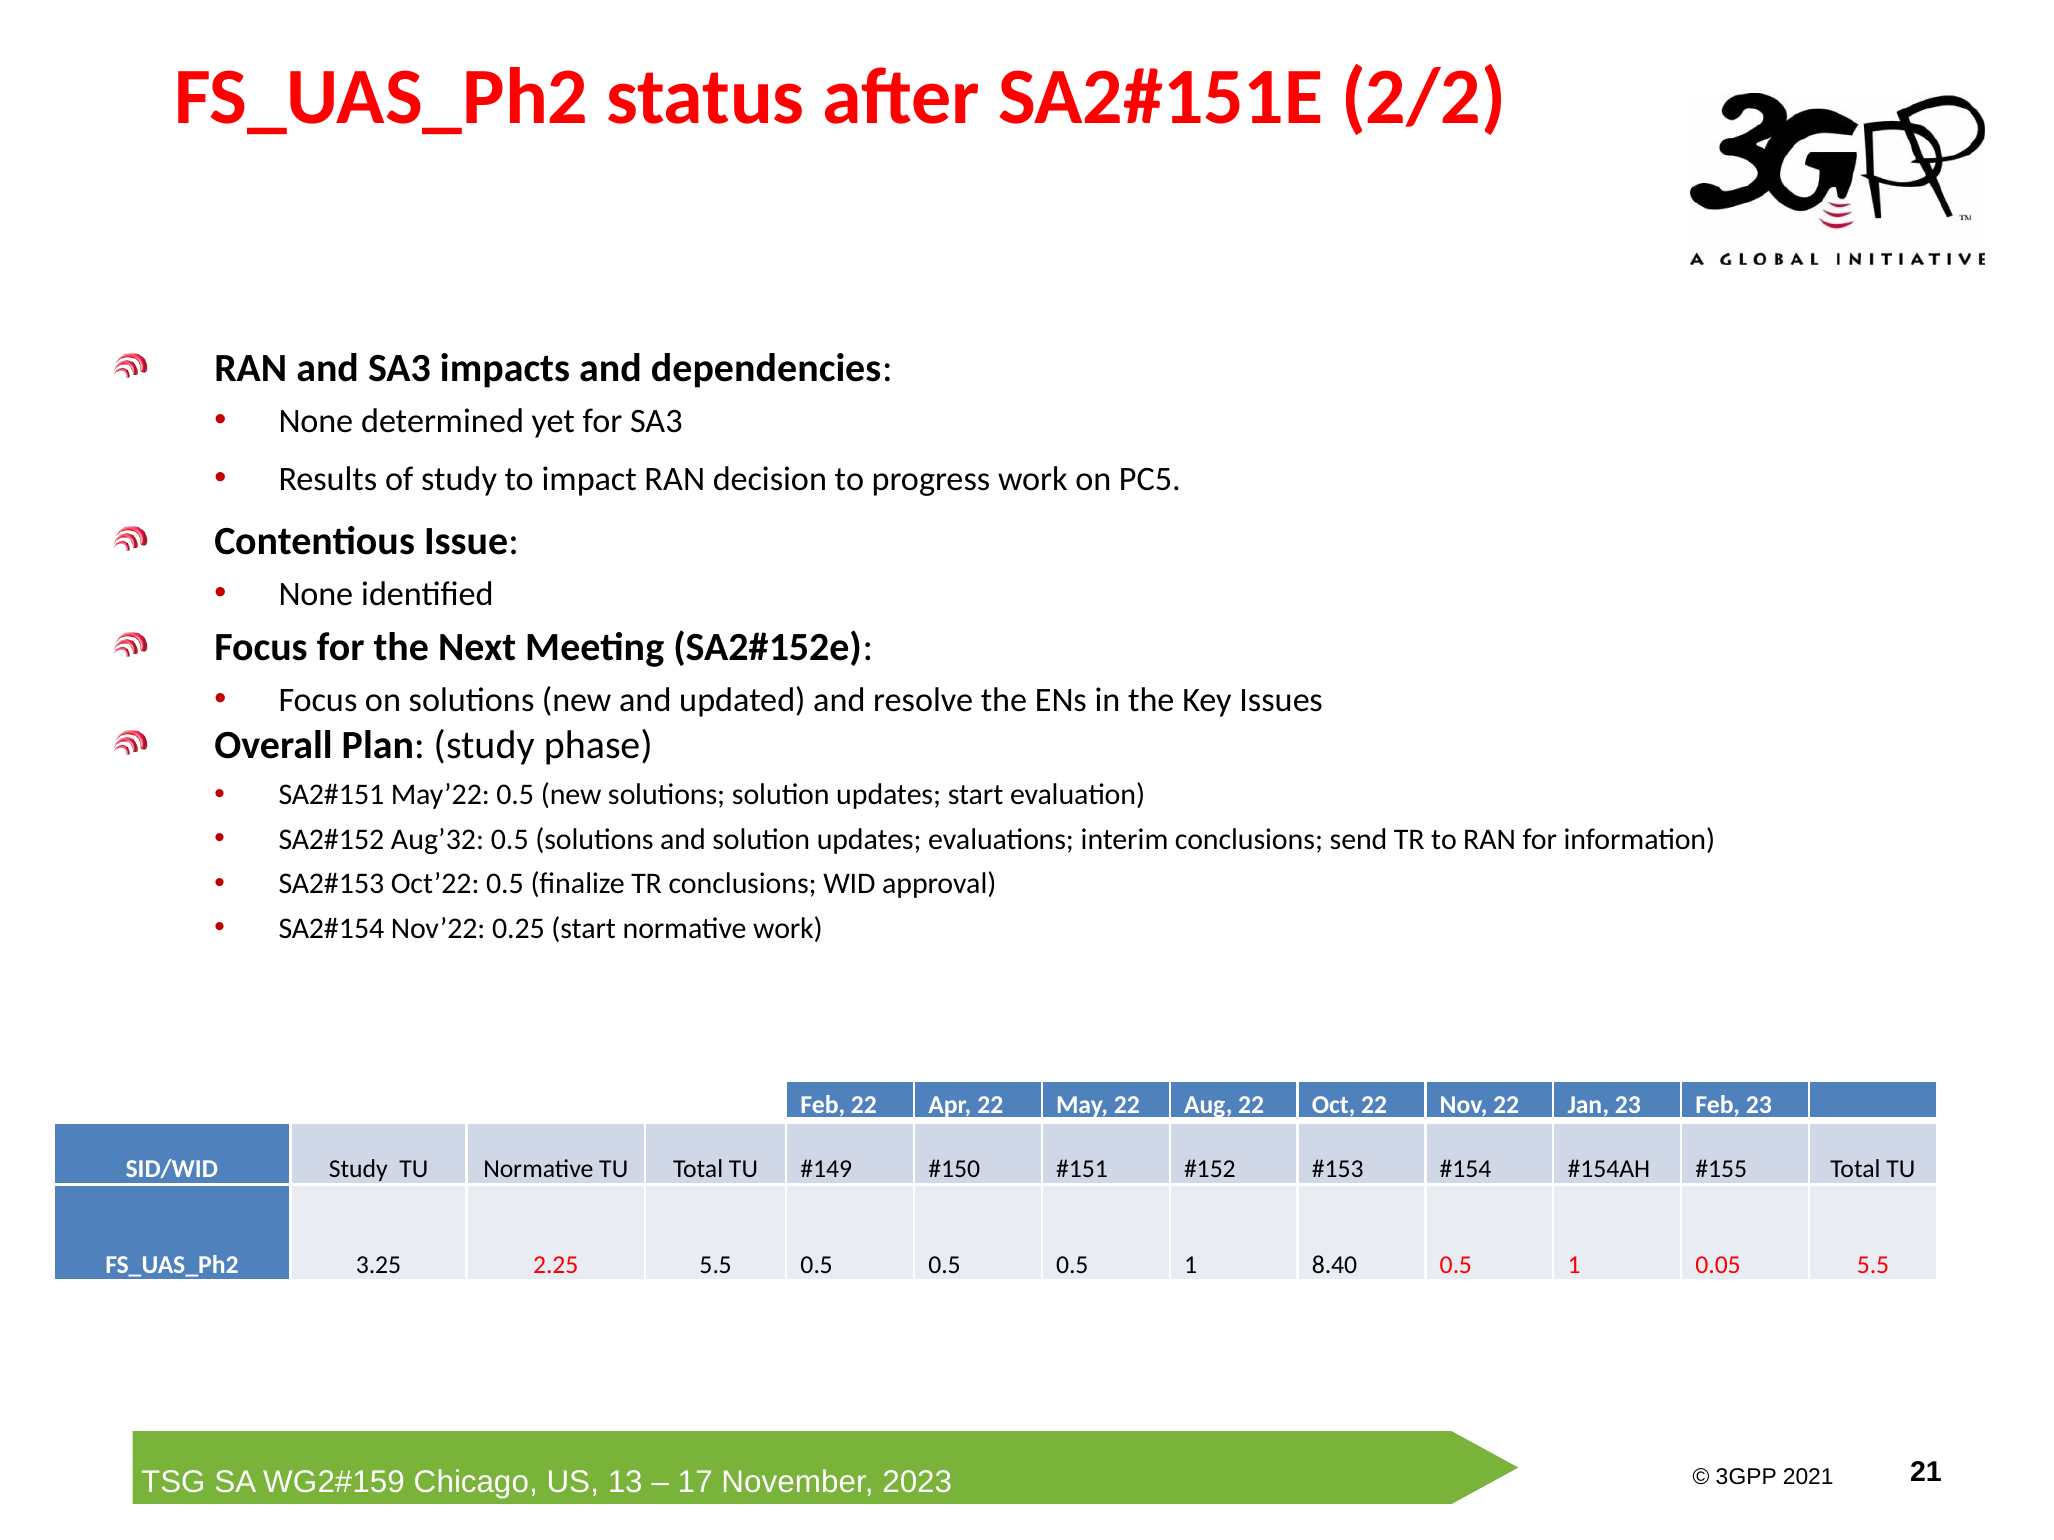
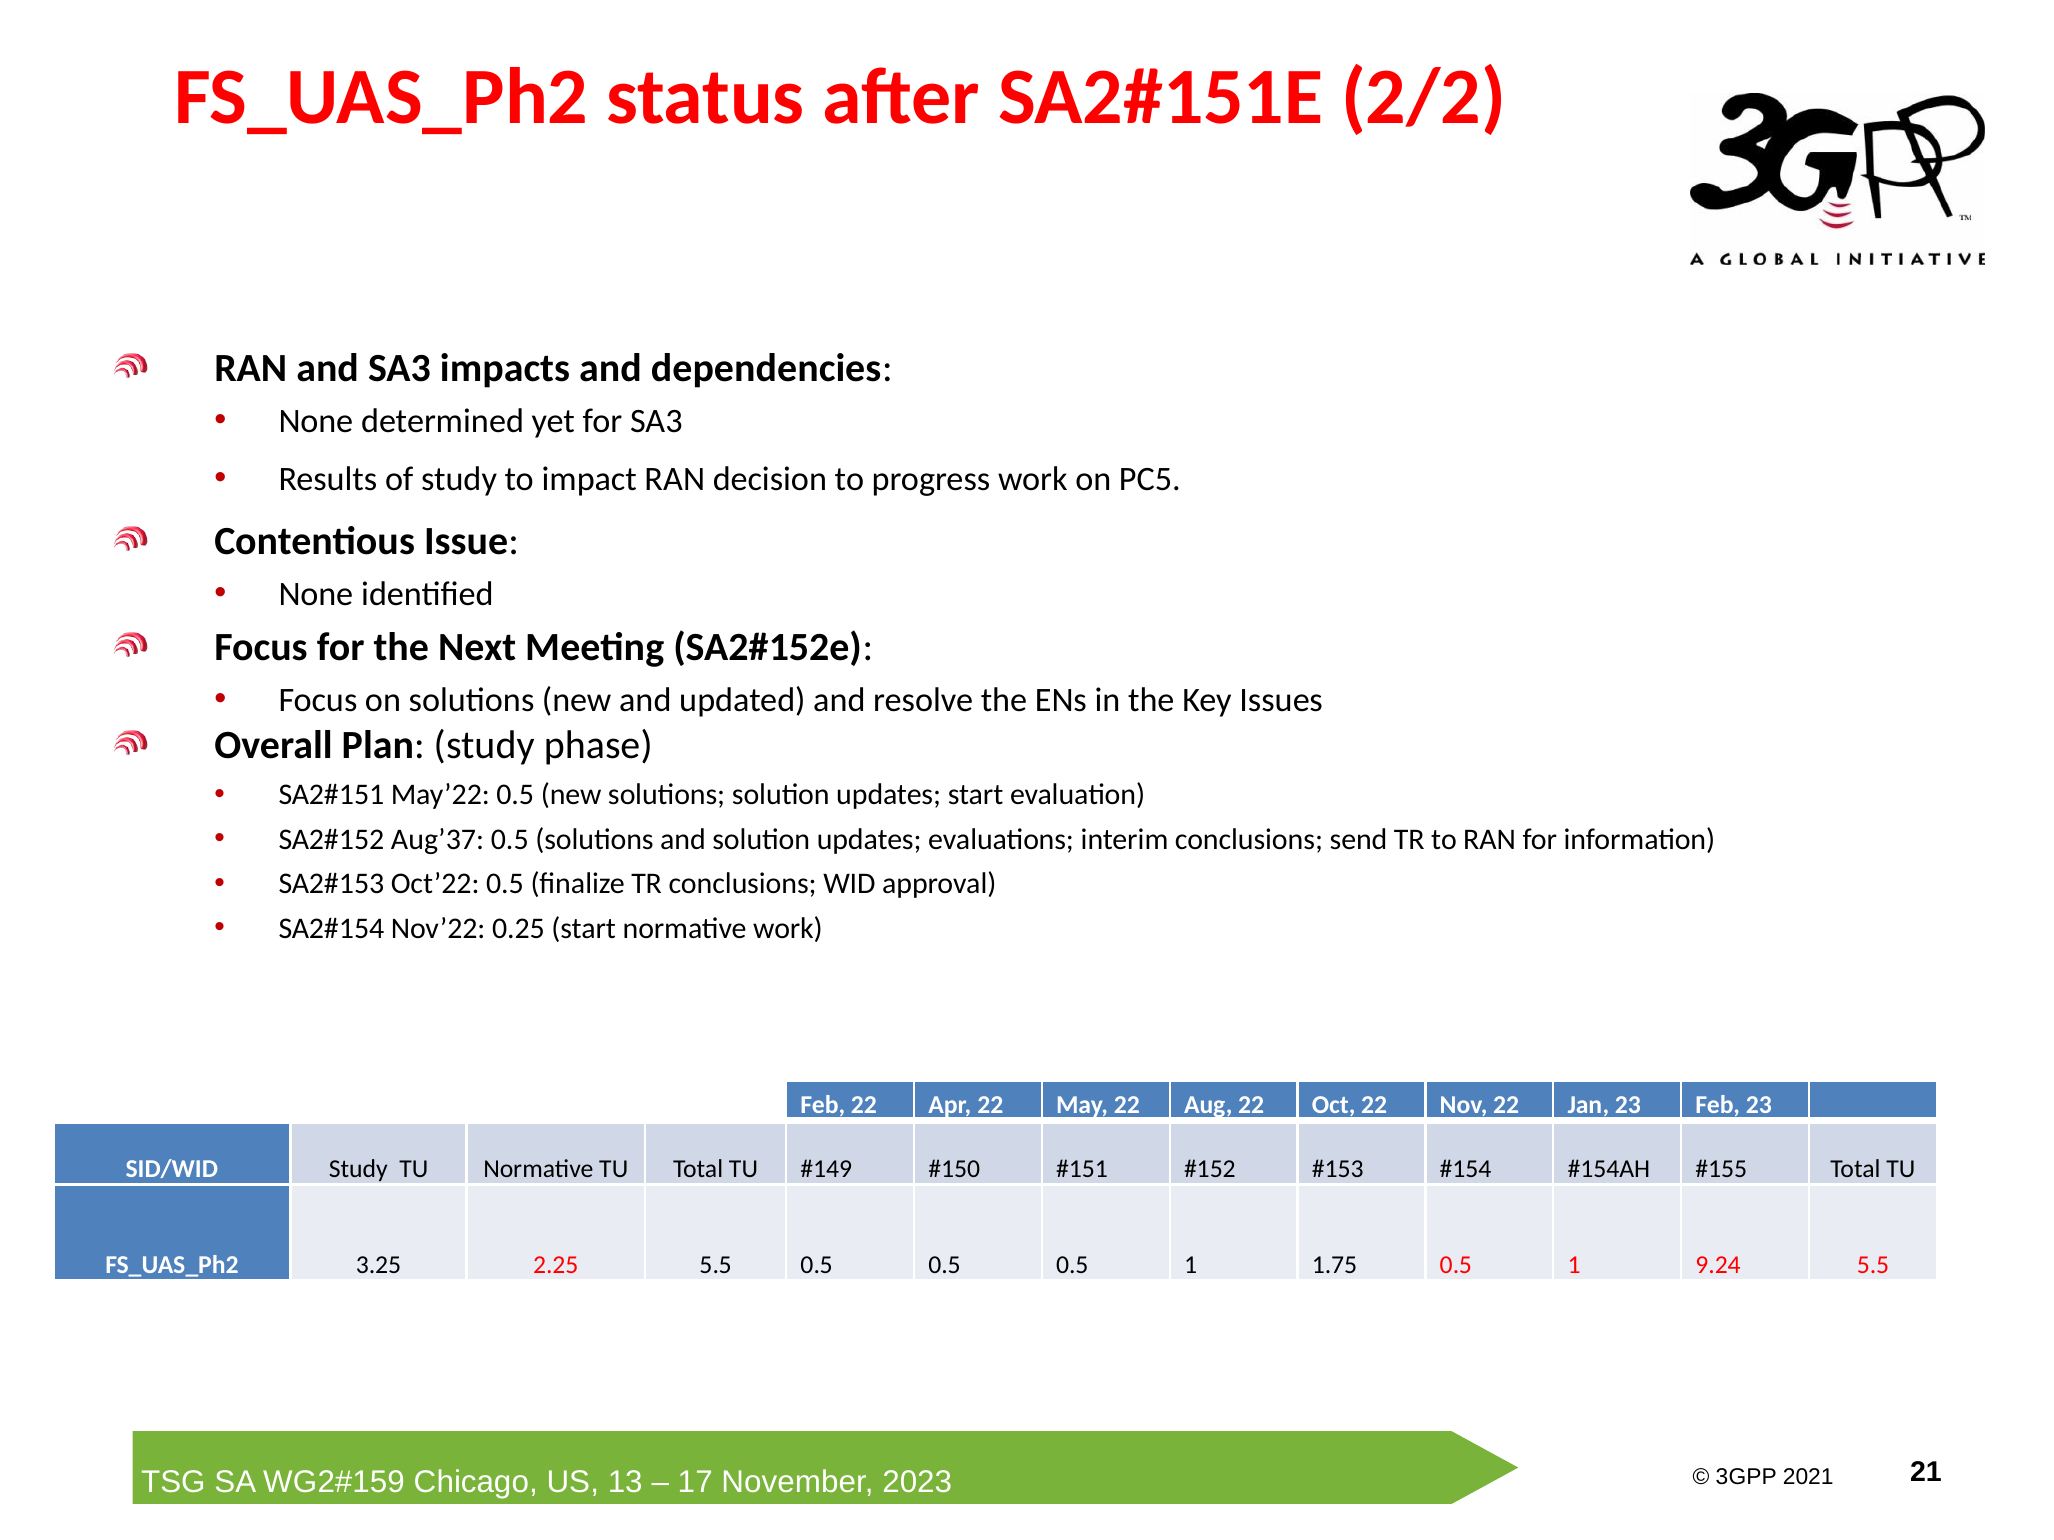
Aug’32: Aug’32 -> Aug’37
8.40: 8.40 -> 1.75
0.05: 0.05 -> 9.24
